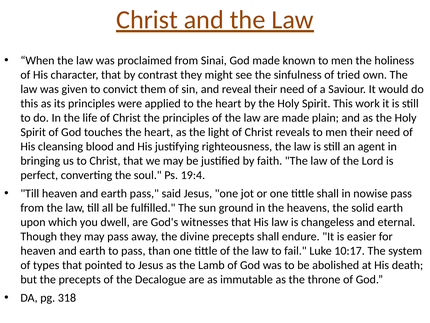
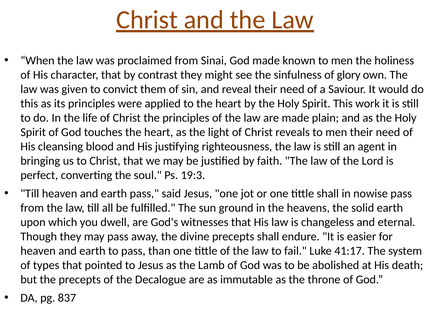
tried: tried -> glory
19:4: 19:4 -> 19:3
10:17: 10:17 -> 41:17
318: 318 -> 837
